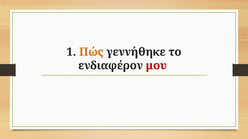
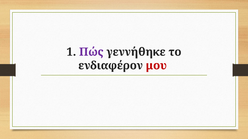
Πώς colour: orange -> purple
